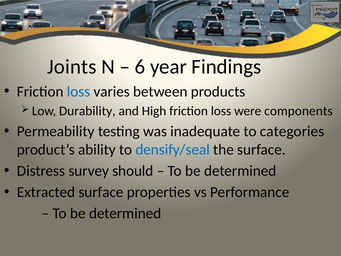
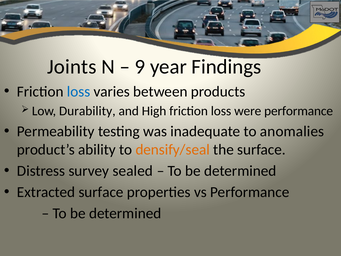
6: 6 -> 9
were components: components -> performance
categories: categories -> anomalies
densify/seal colour: blue -> orange
should: should -> sealed
